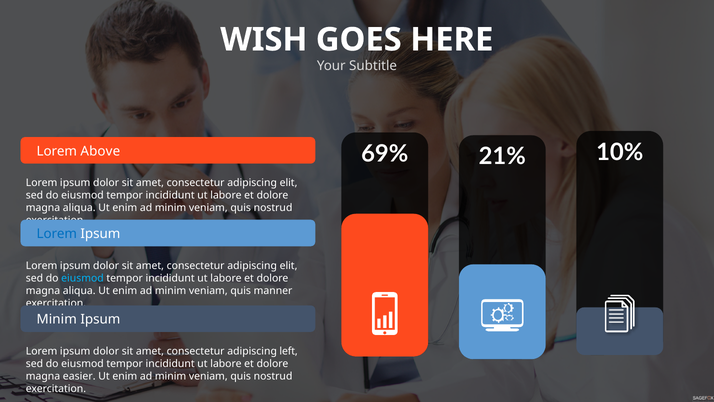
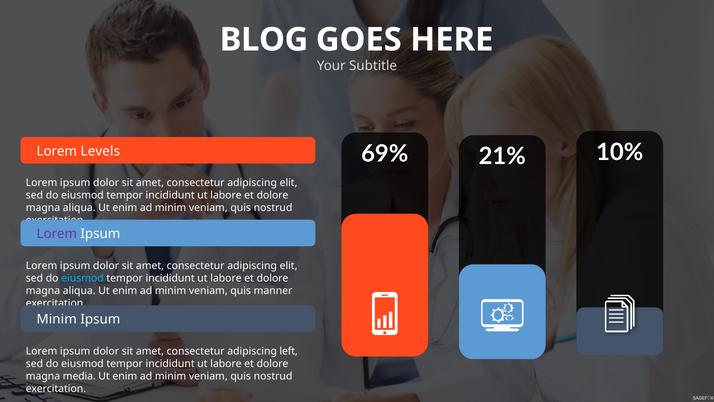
WISH: WISH -> BLOG
Above: Above -> Levels
Lorem at (57, 234) colour: blue -> purple
easier: easier -> media
